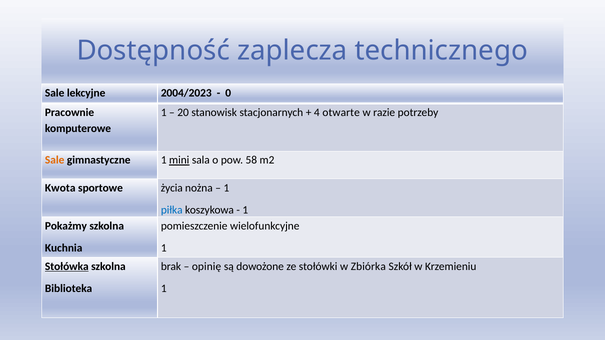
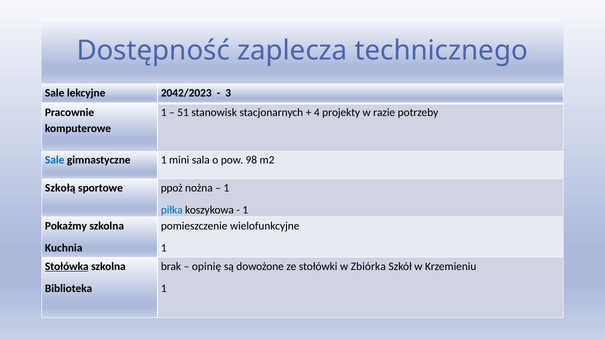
2004/2023: 2004/2023 -> 2042/2023
0: 0 -> 3
20: 20 -> 51
otwarte: otwarte -> projekty
Sale at (55, 160) colour: orange -> blue
mini underline: present -> none
58: 58 -> 98
Kwota: Kwota -> Szkołą
życia: życia -> ppoż
